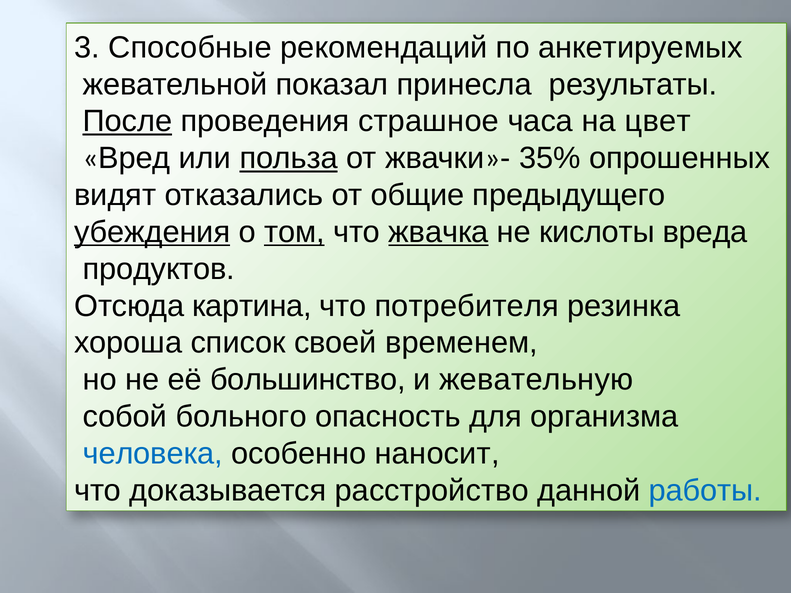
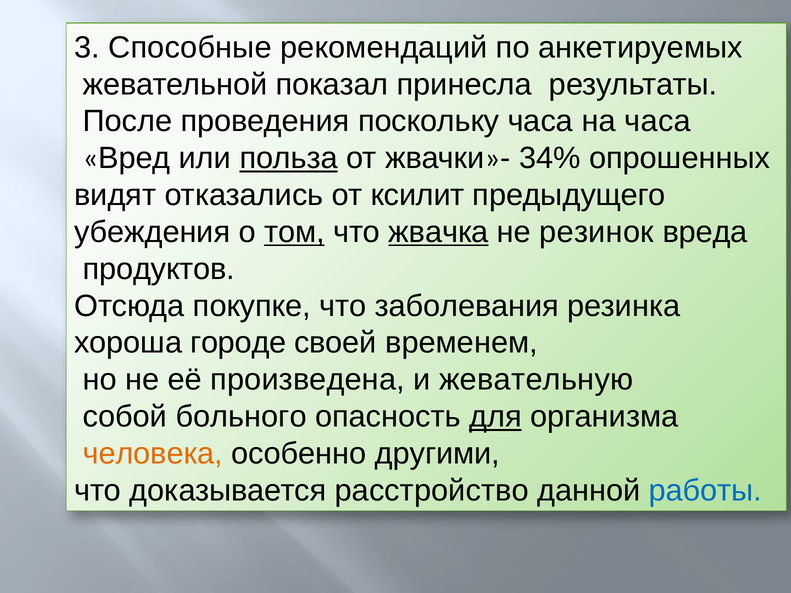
После underline: present -> none
страшное: страшное -> поскольку
на цвет: цвет -> часа
35%: 35% -> 34%
общие: общие -> ксилит
убеждения underline: present -> none
кислоты: кислоты -> резинок
картина: картина -> покупке
потребителя: потребителя -> заболевания
список: список -> городе
большинство: большинство -> произведена
для underline: none -> present
человека colour: blue -> orange
наносит: наносит -> другими
